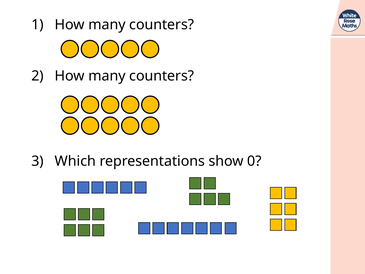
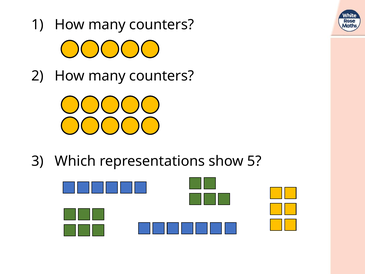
0: 0 -> 5
